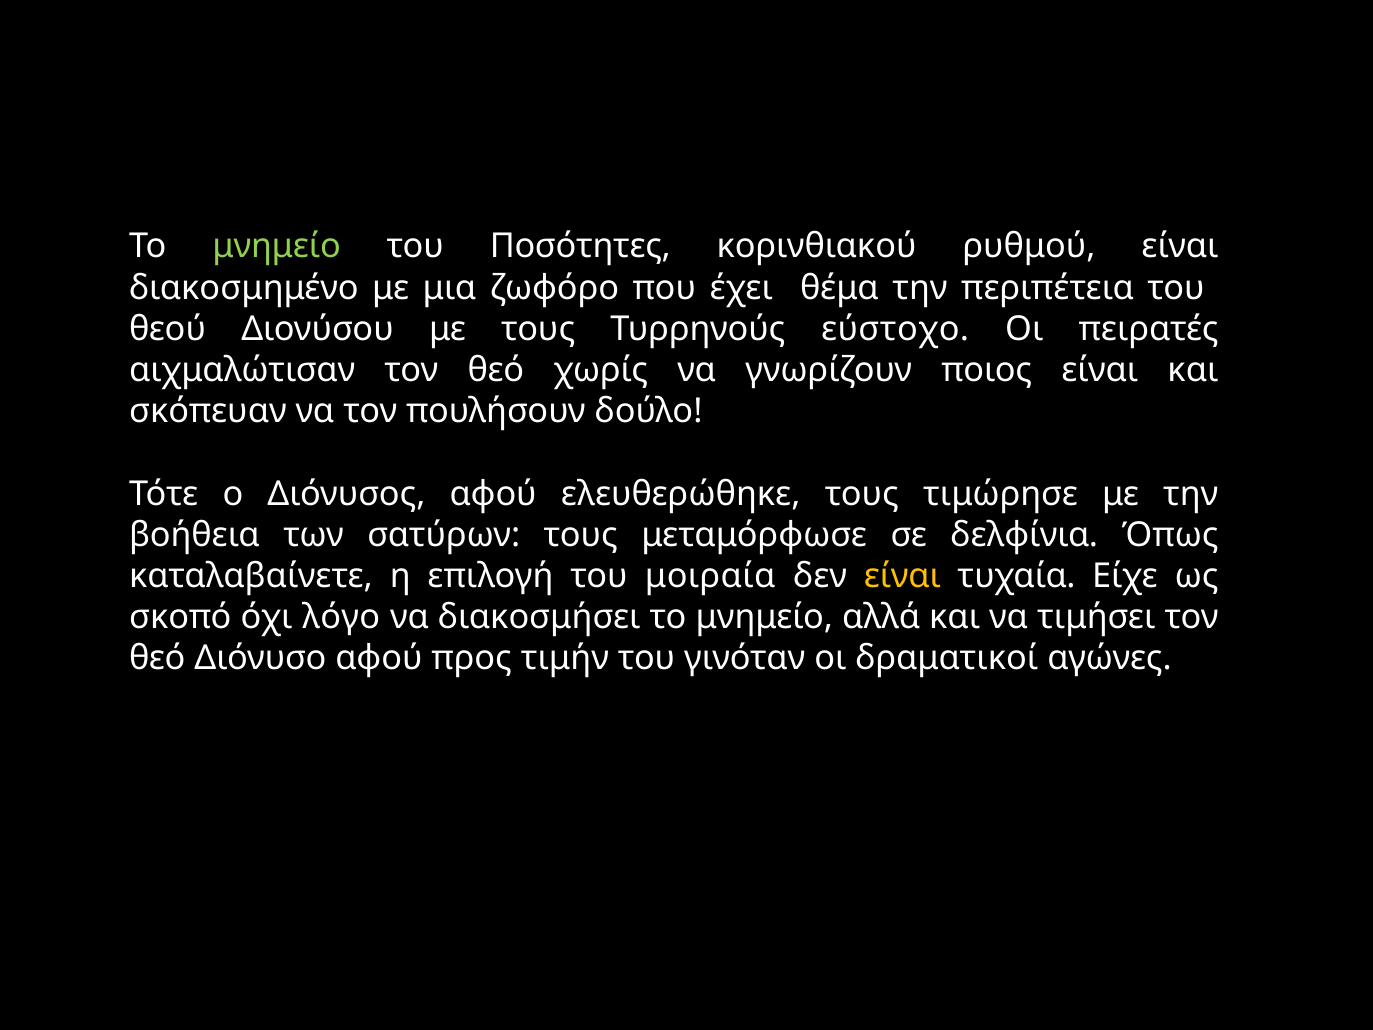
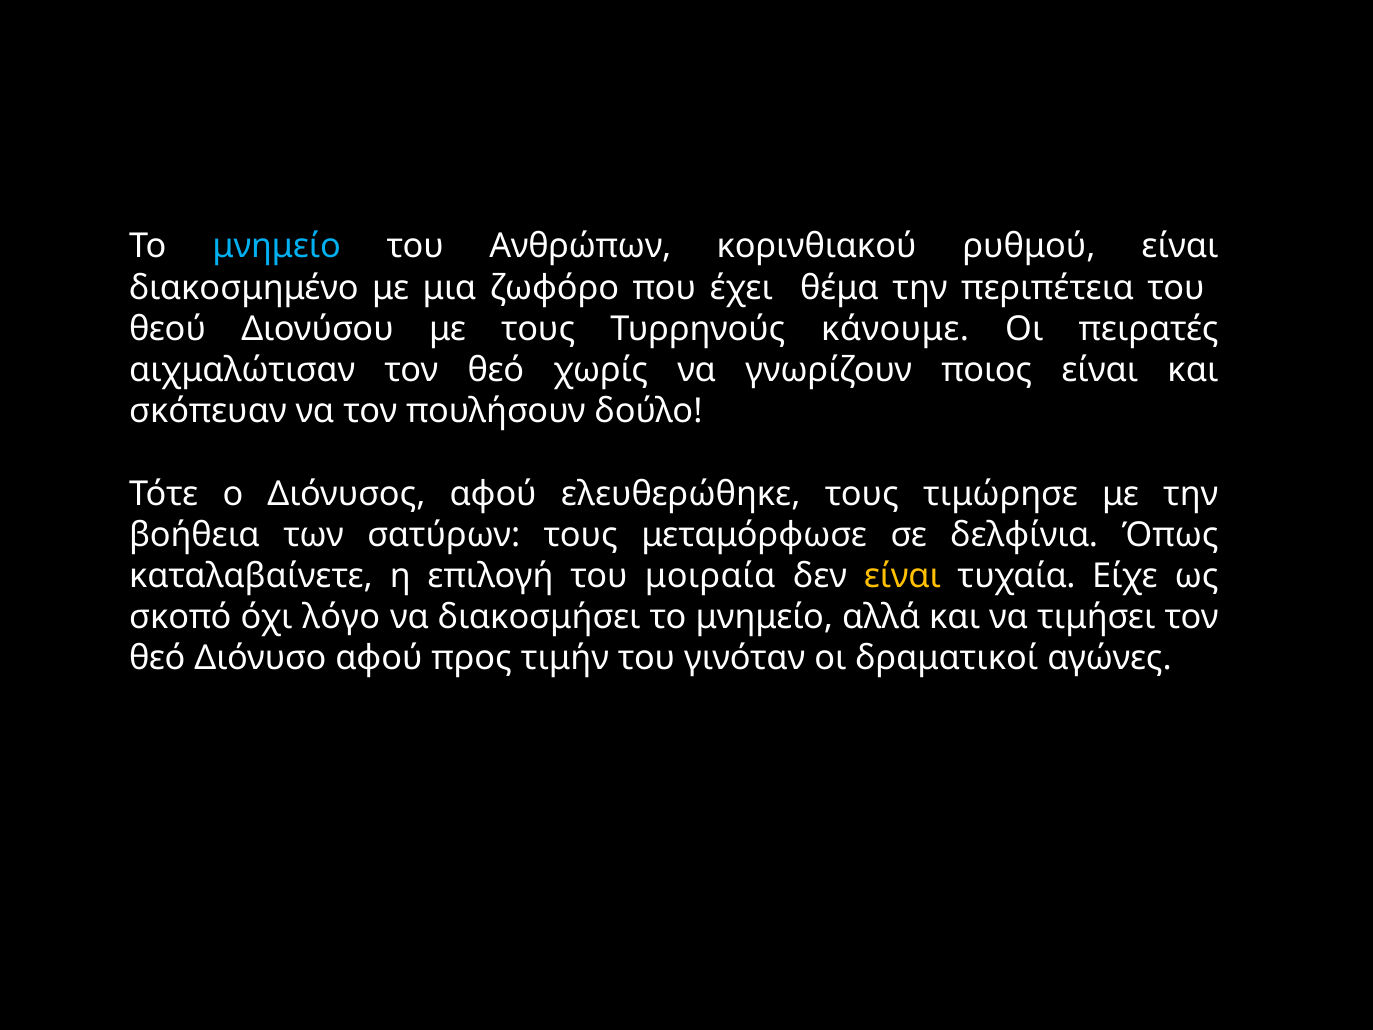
μνημείο at (277, 247) colour: light green -> light blue
Ποσότητες: Ποσότητες -> Ανθρώπων
εύστοχο: εύστοχο -> κάνουμε
